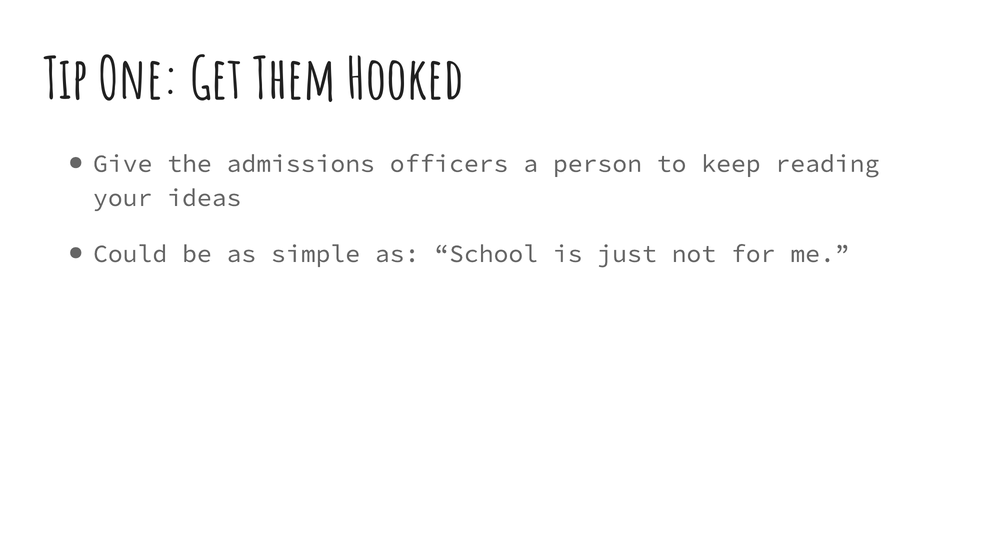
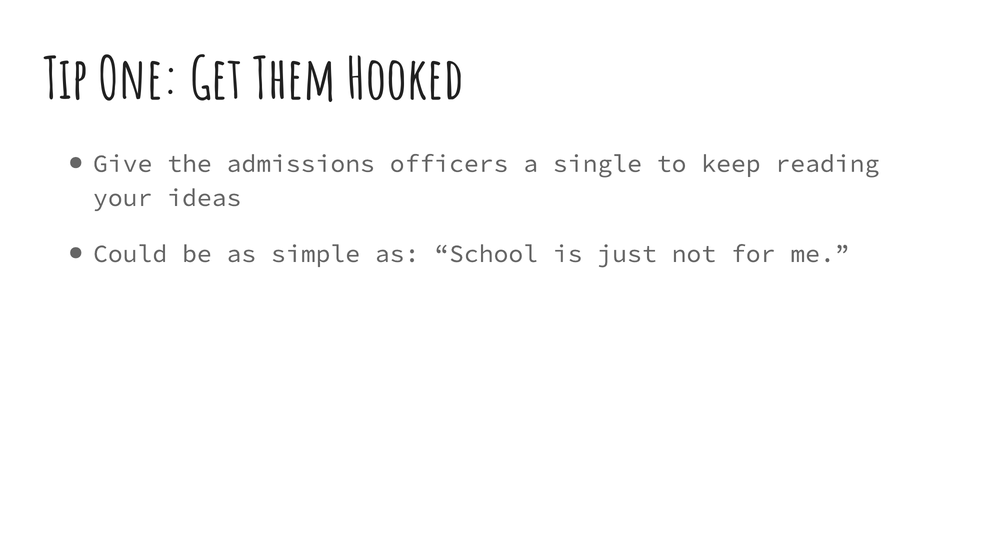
person: person -> single
